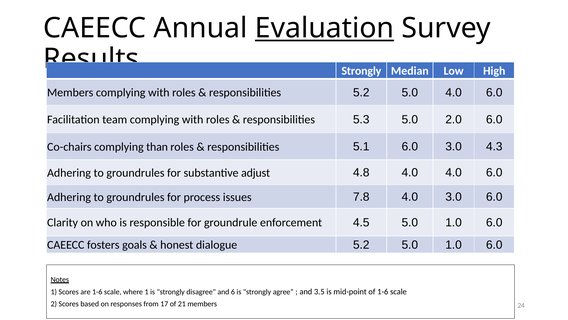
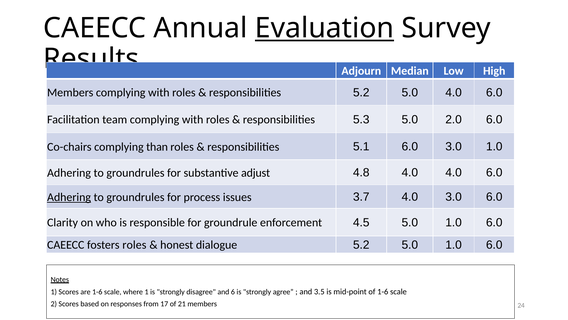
Strongly at (361, 71): Strongly -> Adjourn
3.0 4.3: 4.3 -> 1.0
Adhering at (69, 197) underline: none -> present
7.8: 7.8 -> 3.7
fosters goals: goals -> roles
